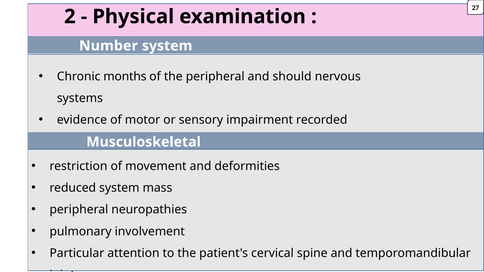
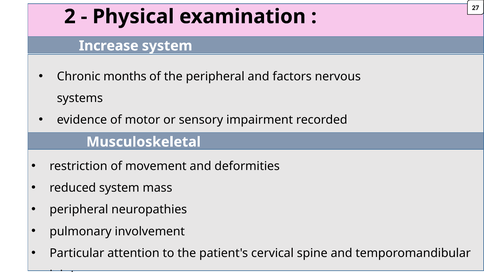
Number: Number -> Increase
should: should -> factors
